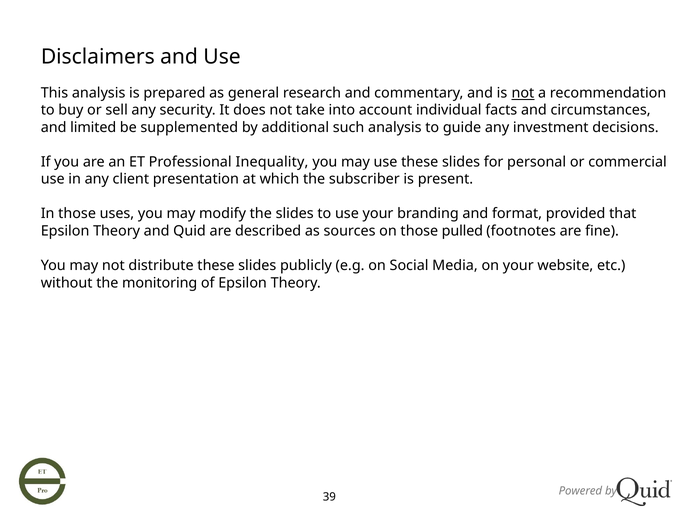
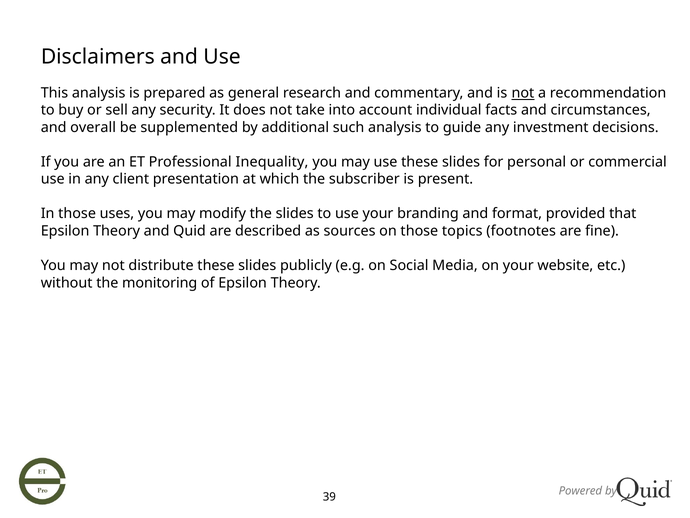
limited: limited -> overall
pulled: pulled -> topics
